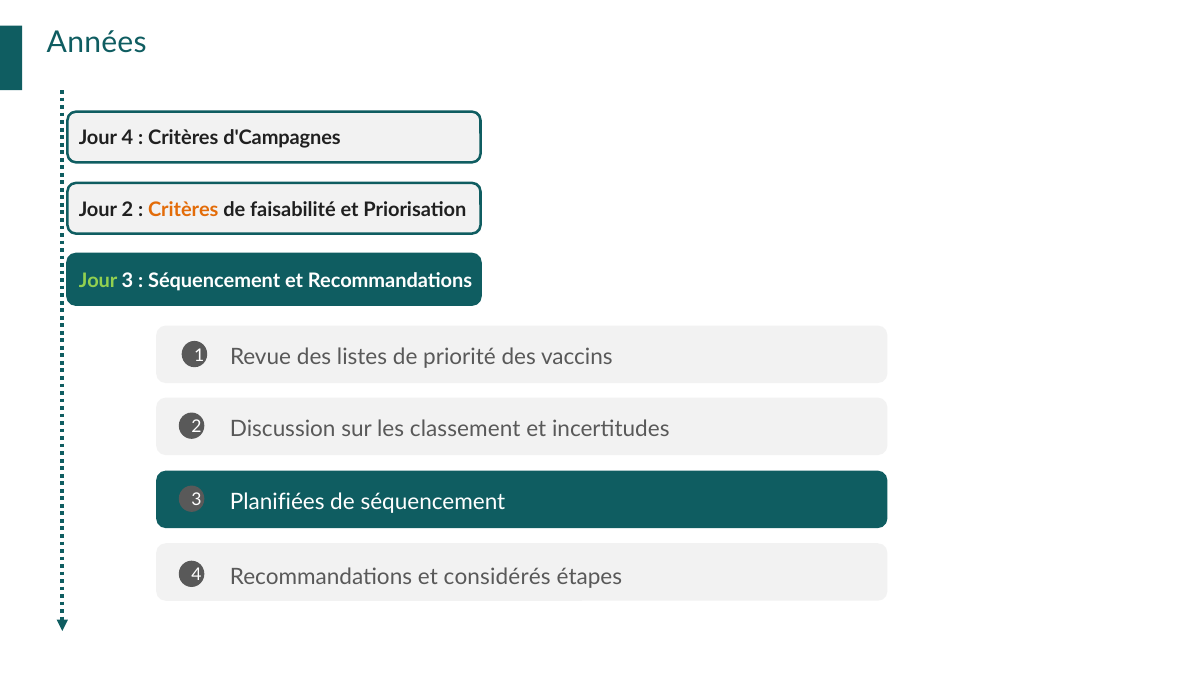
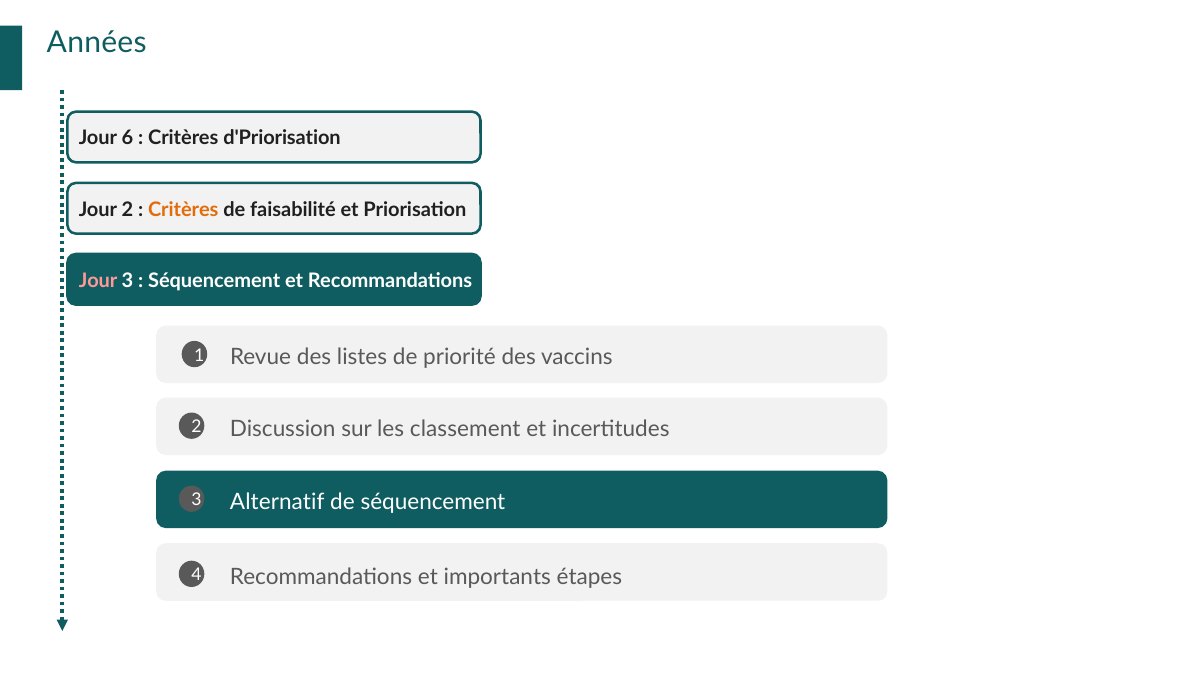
Jour 4: 4 -> 6
d'Campagnes: d'Campagnes -> d'Priorisation
Jour at (98, 281) colour: light green -> pink
Planifiées: Planifiées -> Alternatif
considérés: considérés -> importants
